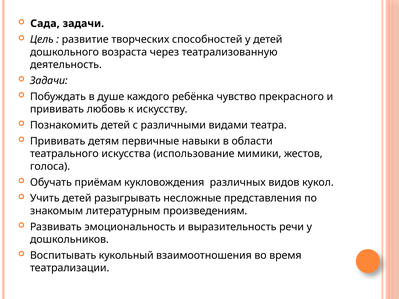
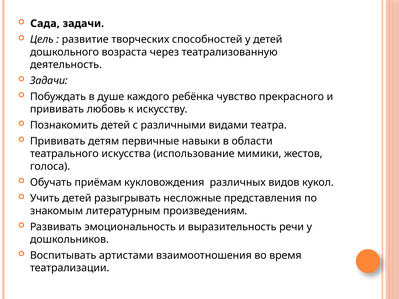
кукольный: кукольный -> артистами
